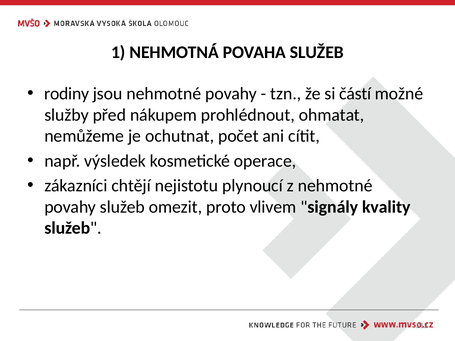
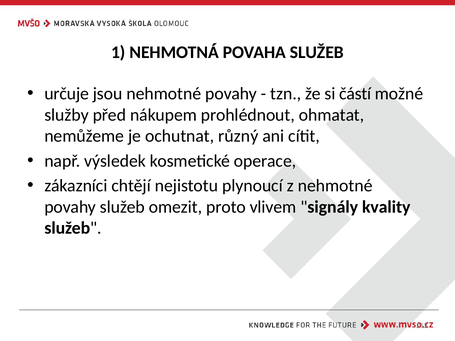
rodiny: rodiny -> určuje
počet: počet -> různý
